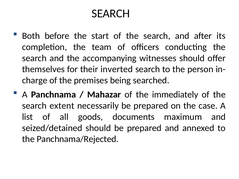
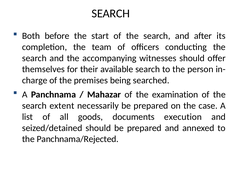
inverted: inverted -> available
immediately: immediately -> examination
maximum: maximum -> execution
